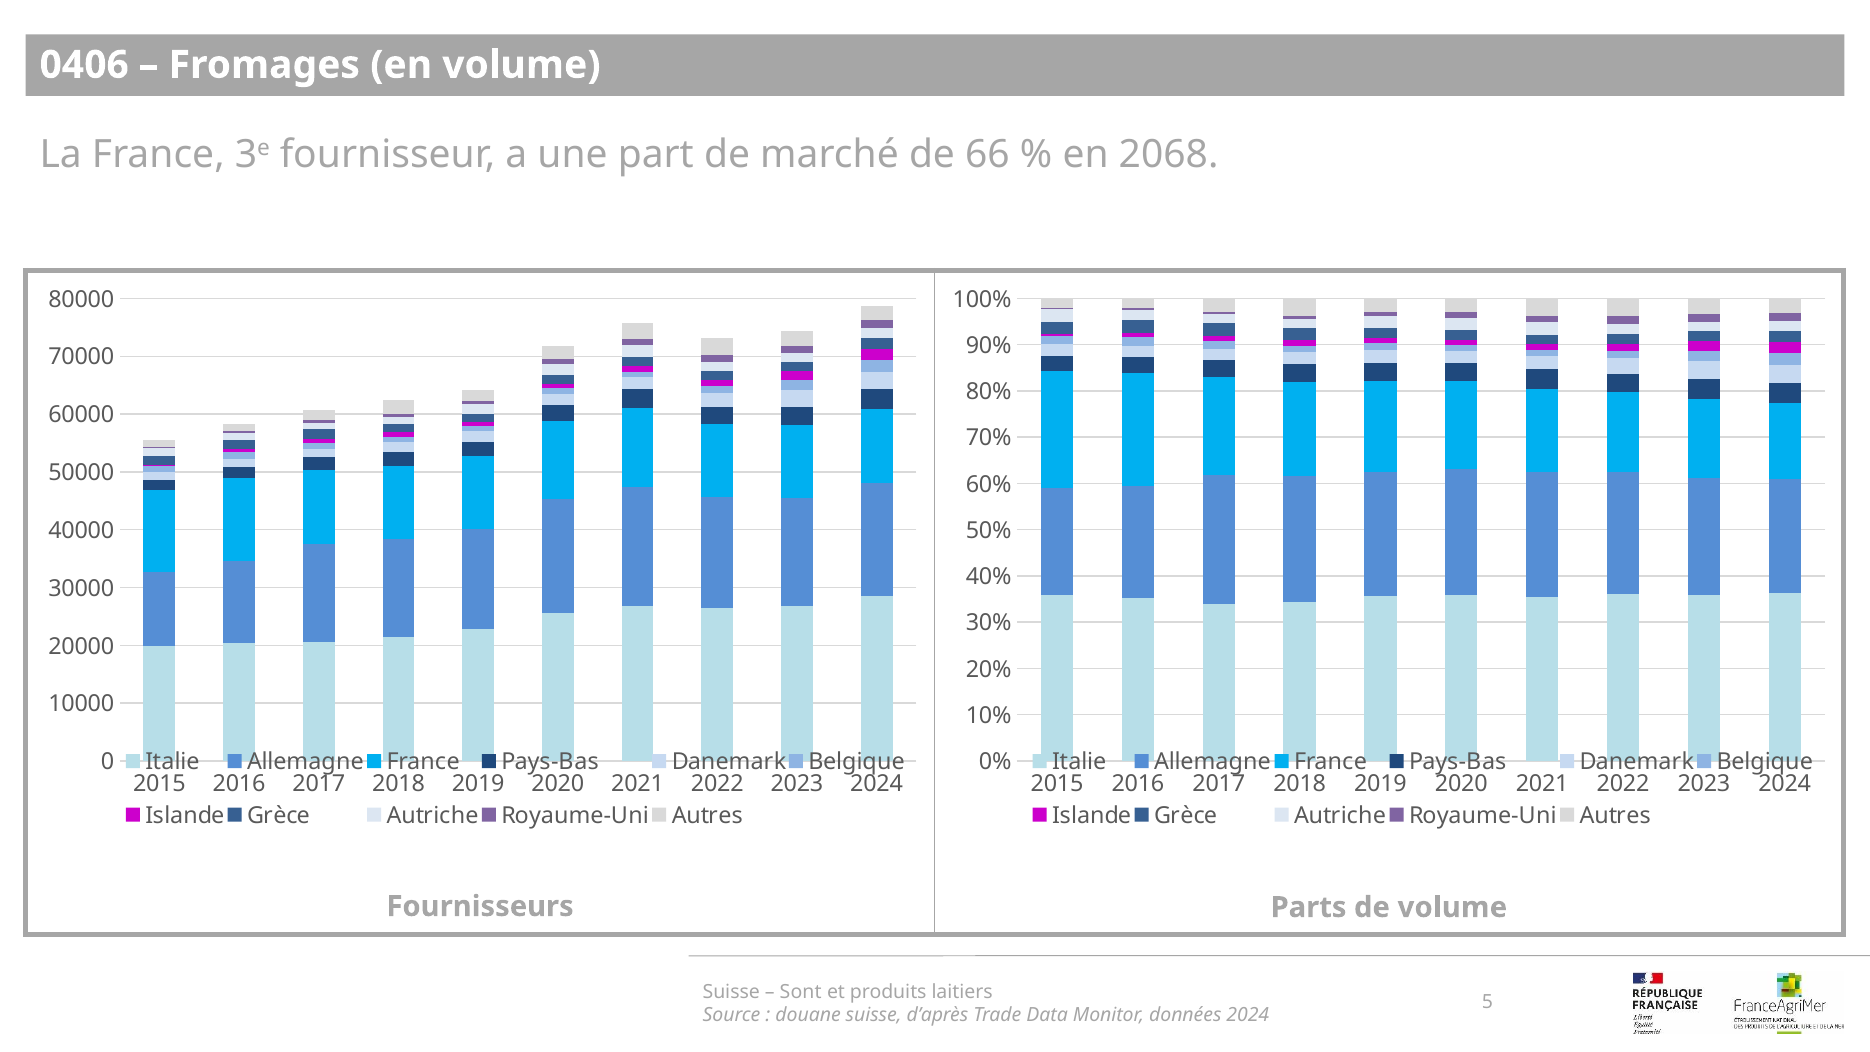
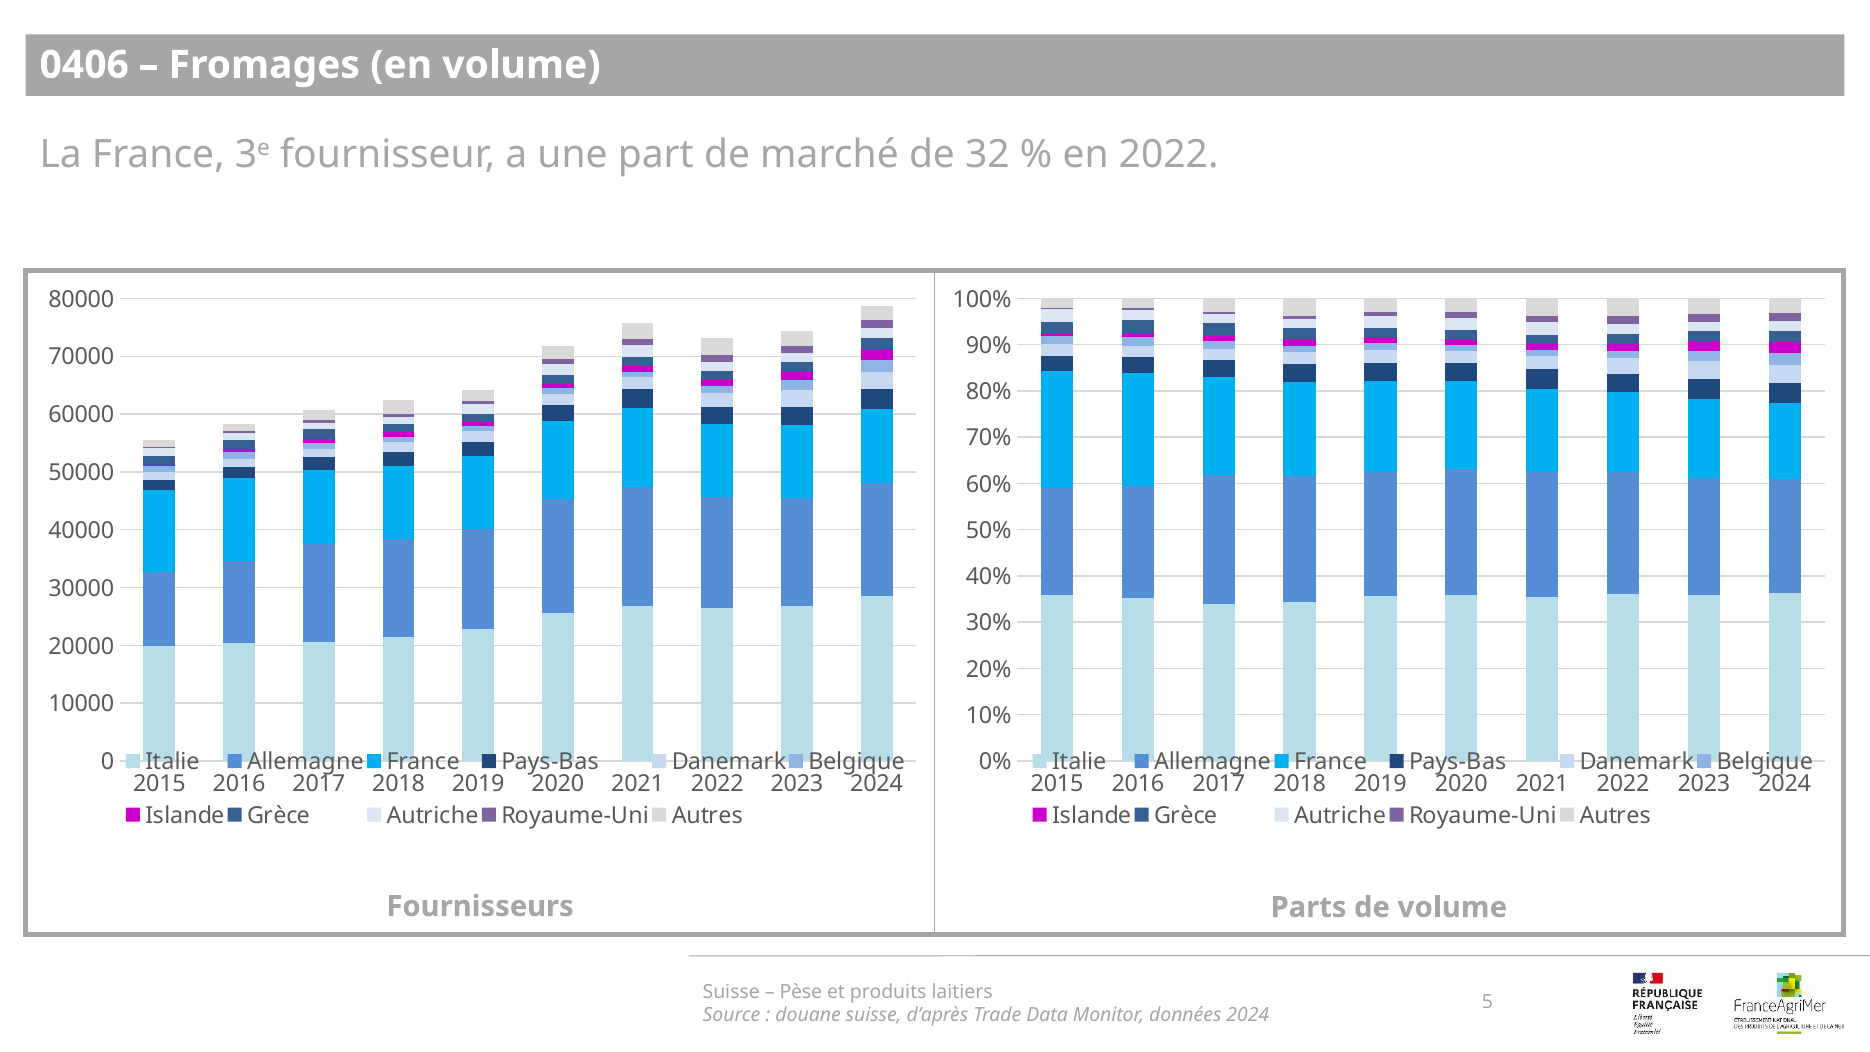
66: 66 -> 32
en 2068: 2068 -> 2022
Sont: Sont -> Pèse
